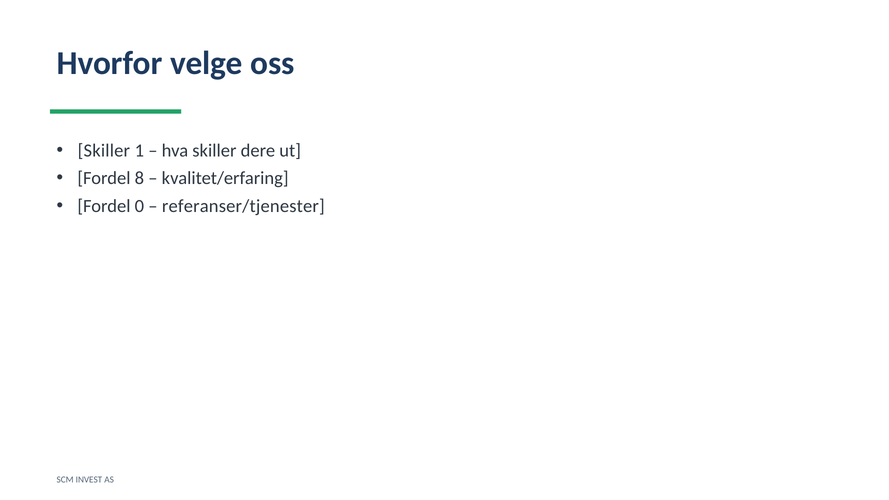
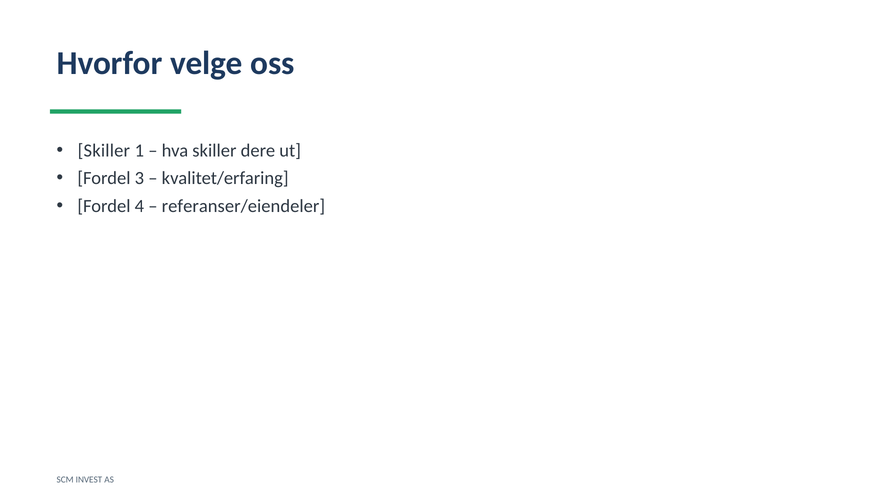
8: 8 -> 3
0: 0 -> 4
referanser/tjenester: referanser/tjenester -> referanser/eiendeler
